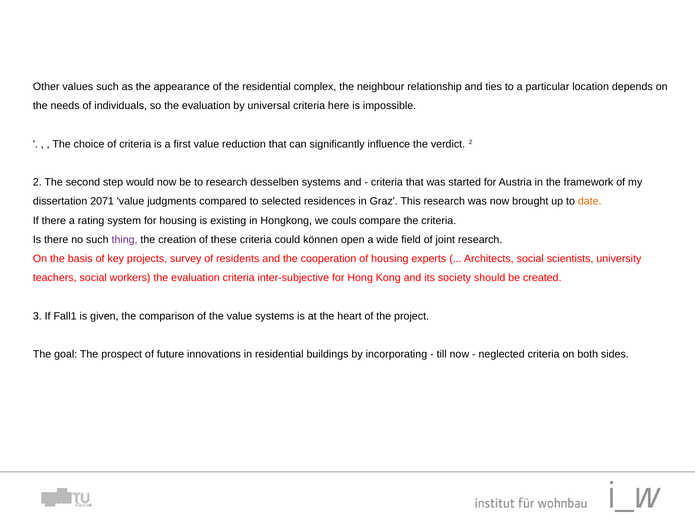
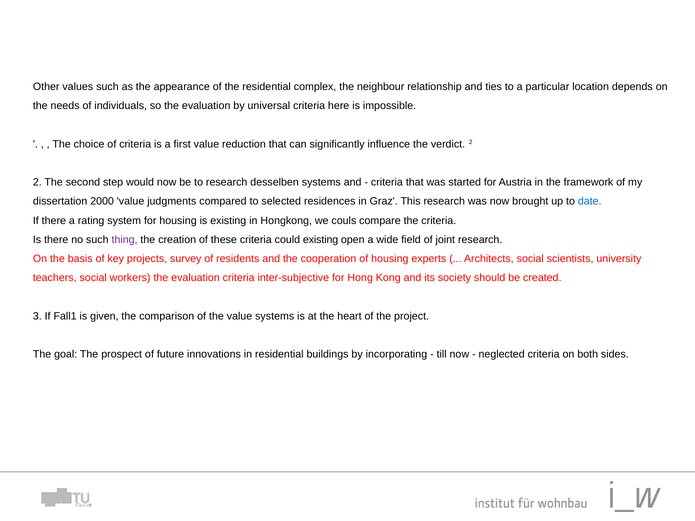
2071: 2071 -> 2000
date colour: orange -> blue
could können: können -> existing
